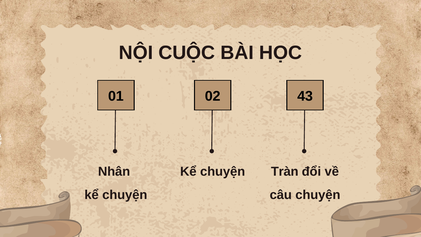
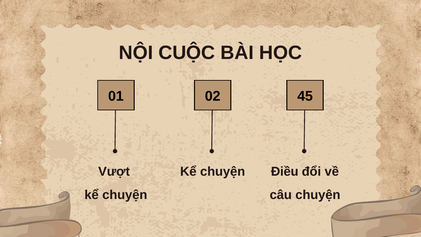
43: 43 -> 45
Nhân: Nhân -> Vượt
Tràn: Tràn -> Điều
